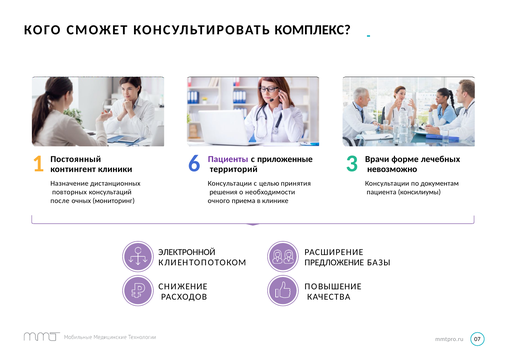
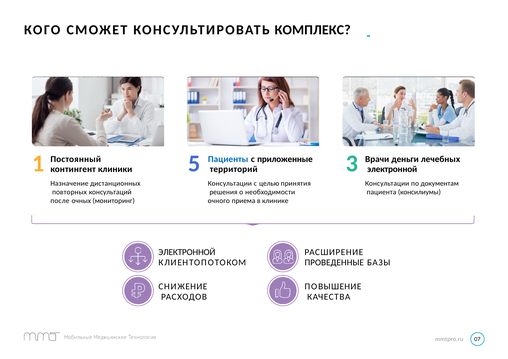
6: 6 -> 5
Пациенты colour: purple -> blue
форме: форме -> деньги
невозможно at (392, 169): невозможно -> электронной
ПРЕДЛОЖЕНИЕ: ПРЕДЛОЖЕНИЕ -> ПРОВЕДЕННЫЕ
